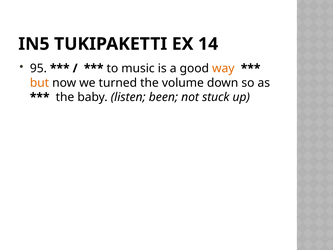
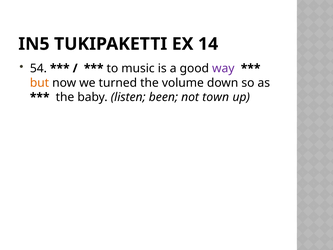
95: 95 -> 54
way colour: orange -> purple
stuck: stuck -> town
